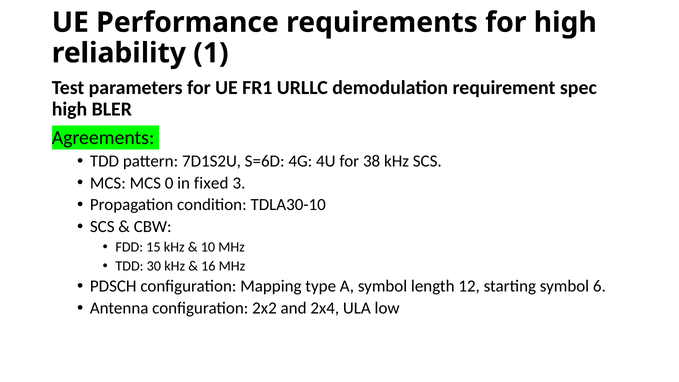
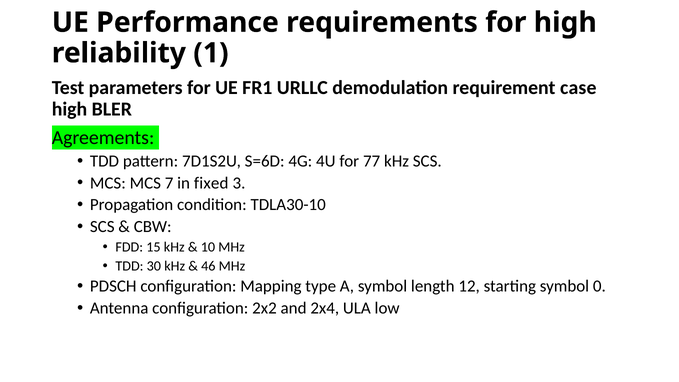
spec: spec -> case
38: 38 -> 77
0: 0 -> 7
16: 16 -> 46
6: 6 -> 0
